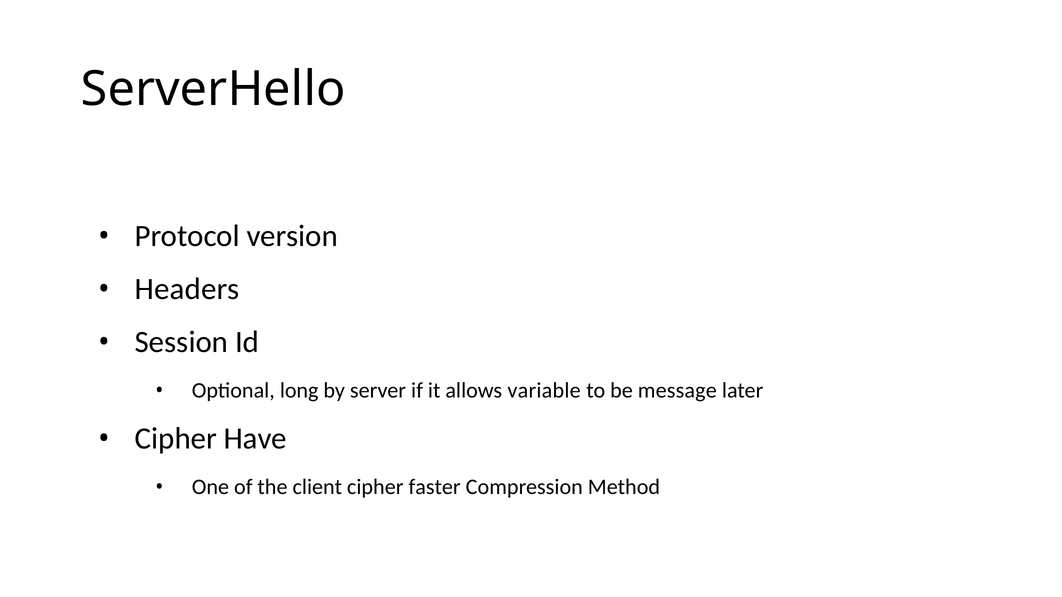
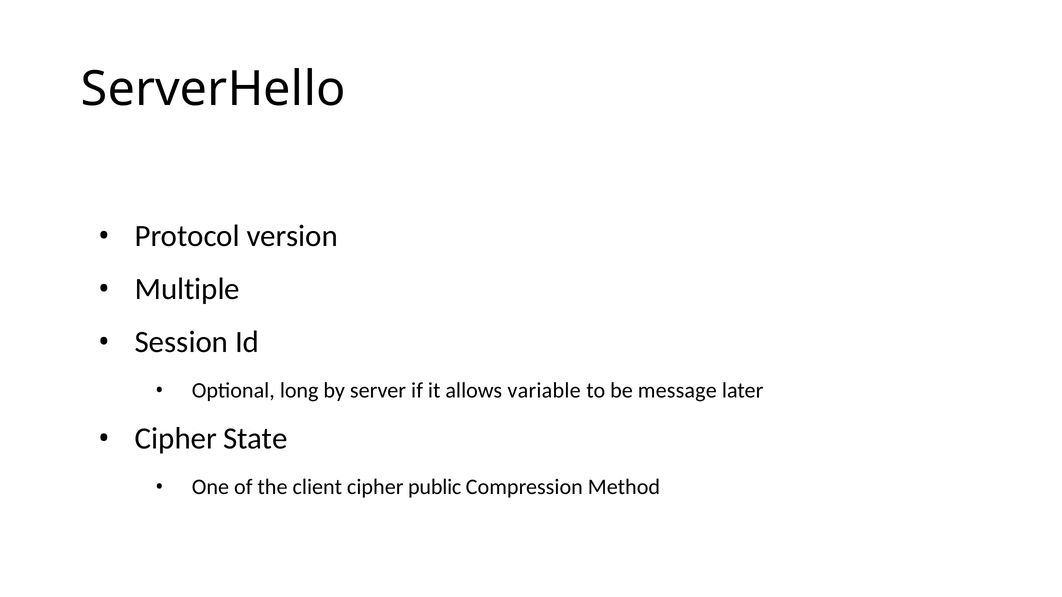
Headers: Headers -> Multiple
Have: Have -> State
faster: faster -> public
